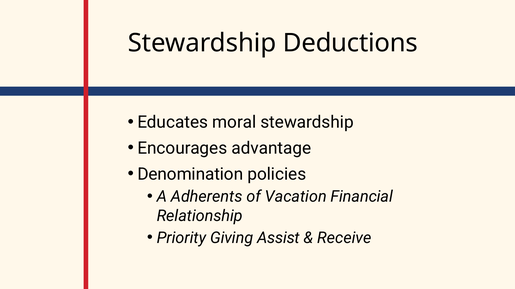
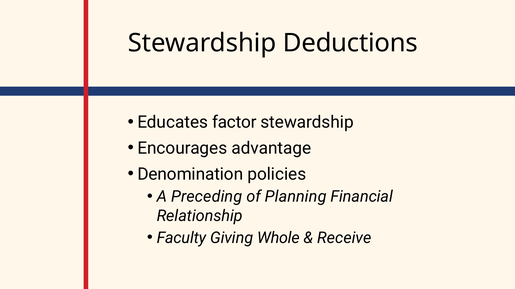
moral: moral -> factor
Adherents: Adherents -> Preceding
Vacation: Vacation -> Planning
Priority: Priority -> Faculty
Assist: Assist -> Whole
